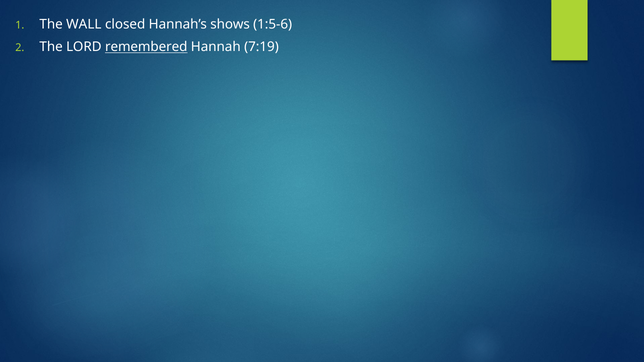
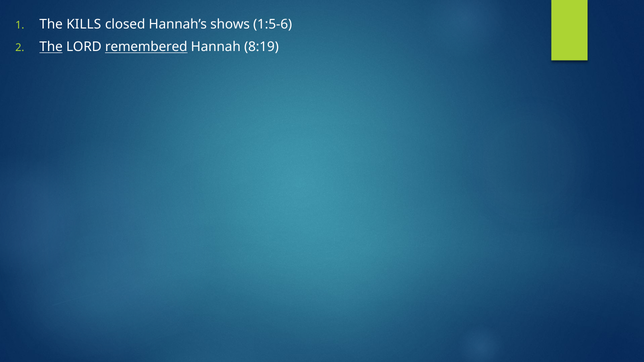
WALL: WALL -> KILLS
The at (51, 47) underline: none -> present
7:19: 7:19 -> 8:19
